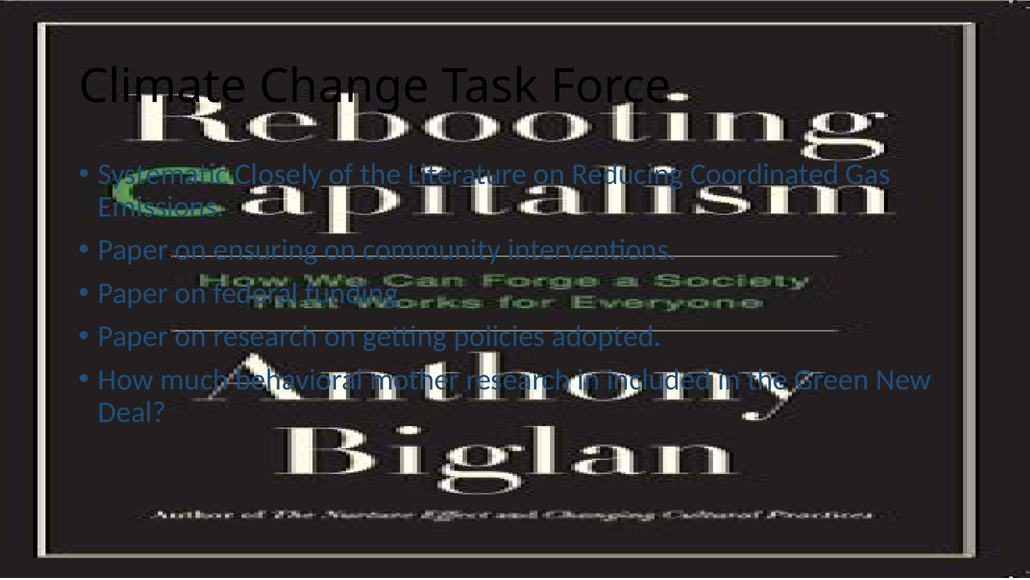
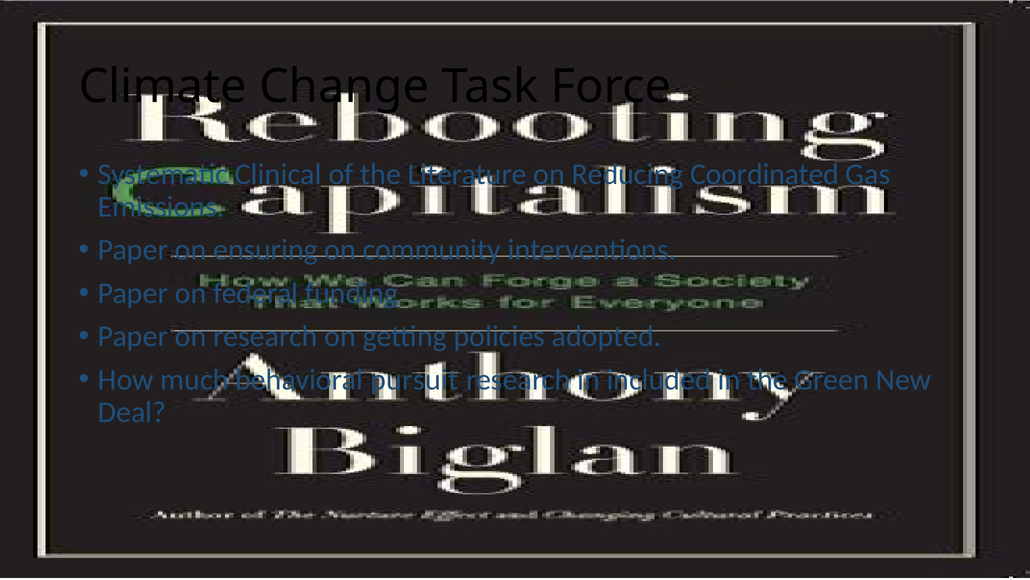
Closely: Closely -> Clinical
mother: mother -> pursuit
